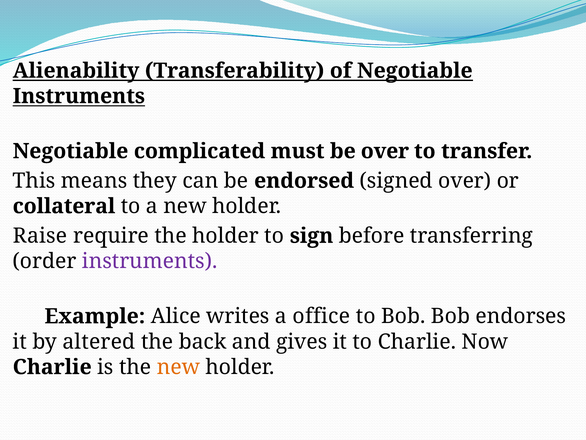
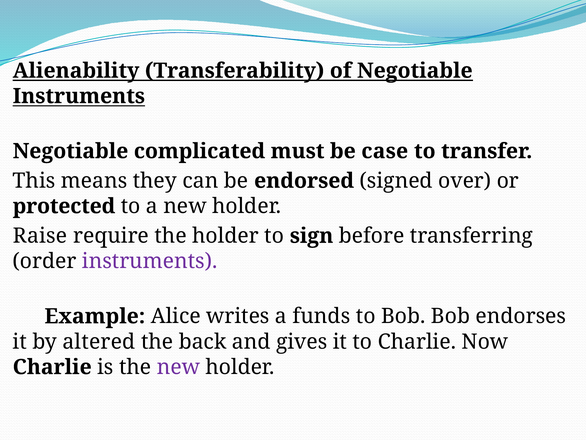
be over: over -> case
collateral: collateral -> protected
office: office -> funds
new at (178, 367) colour: orange -> purple
